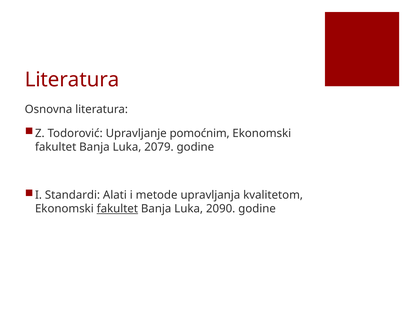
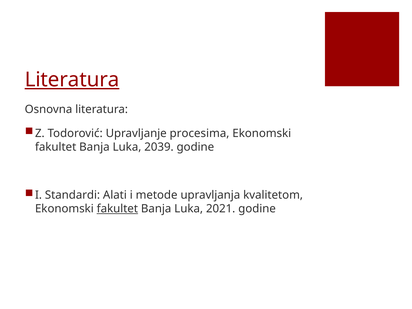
Literatura at (72, 80) underline: none -> present
pomoćnim: pomoćnim -> procesima
2079: 2079 -> 2039
2090: 2090 -> 2021
